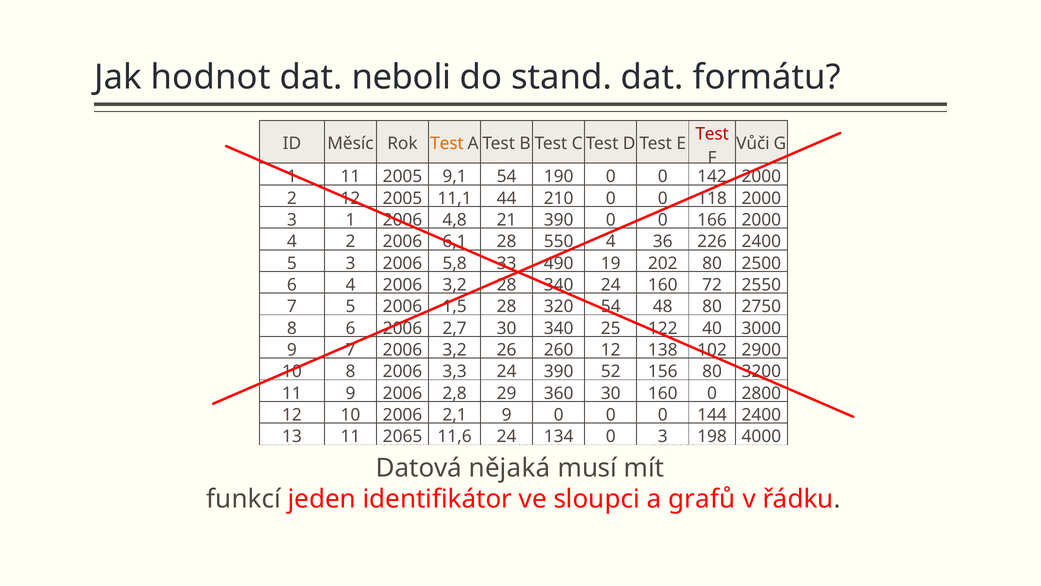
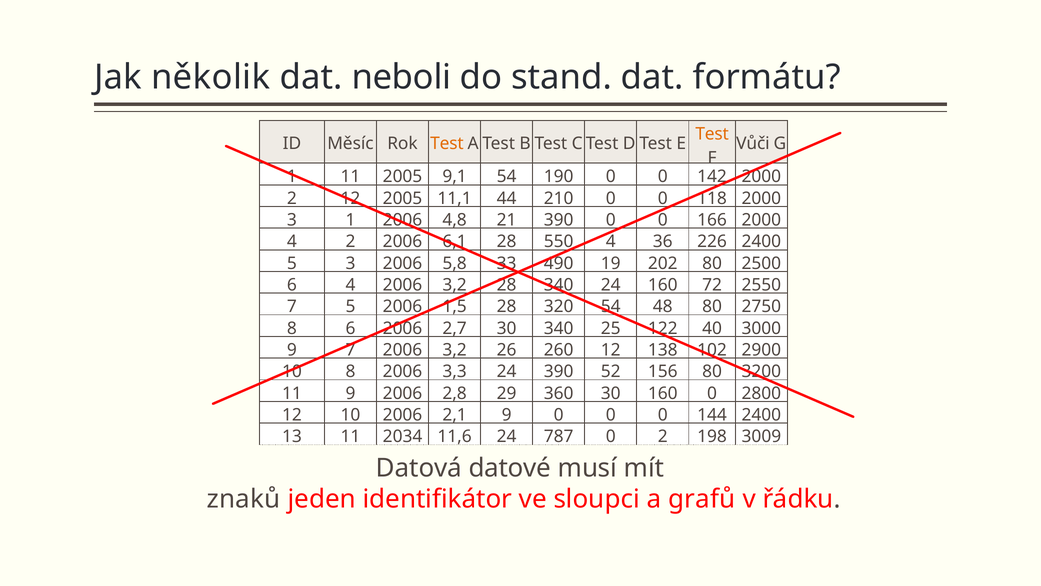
hodnot: hodnot -> několik
Test at (712, 134) colour: red -> orange
2065: 2065 -> 2034
134: 134 -> 787
0 3: 3 -> 2
4000: 4000 -> 3009
nějaká: nějaká -> datové
funkcí: funkcí -> znaků
